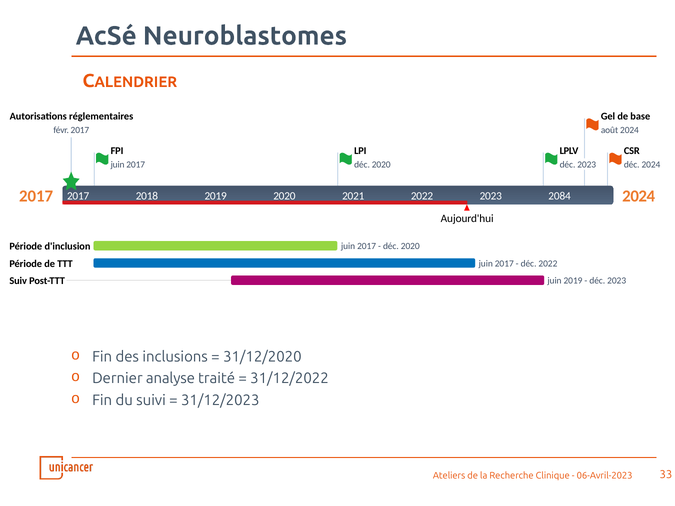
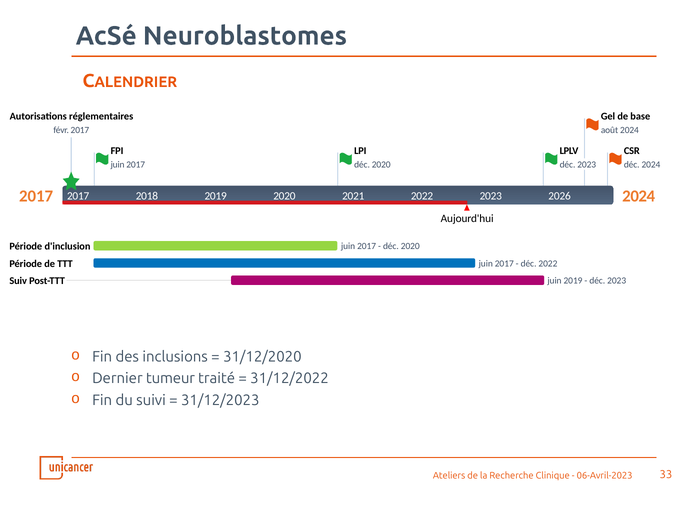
2084: 2084 -> 2026
analyse: analyse -> tumeur
